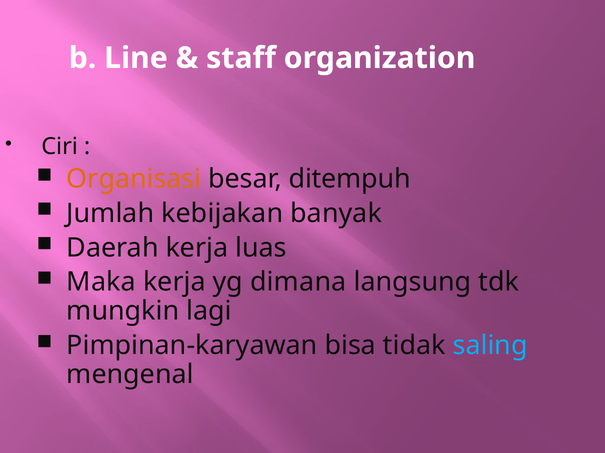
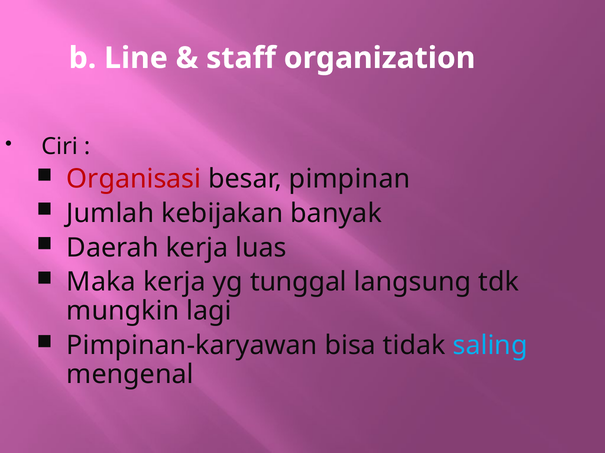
Organisasi colour: orange -> red
ditempuh: ditempuh -> pimpinan
dimana: dimana -> tunggal
